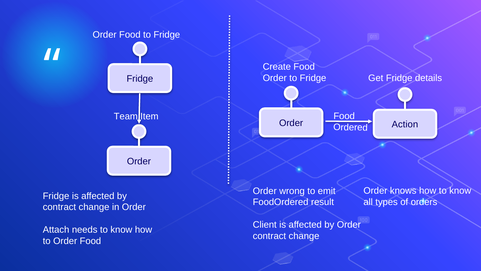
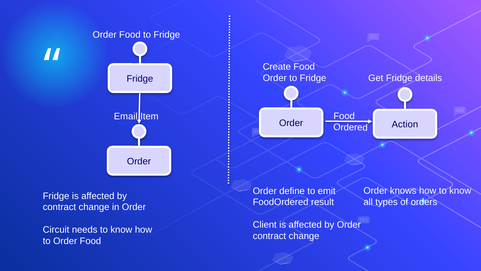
Team: Team -> Email
wrong: wrong -> define
Attach: Attach -> Circuit
